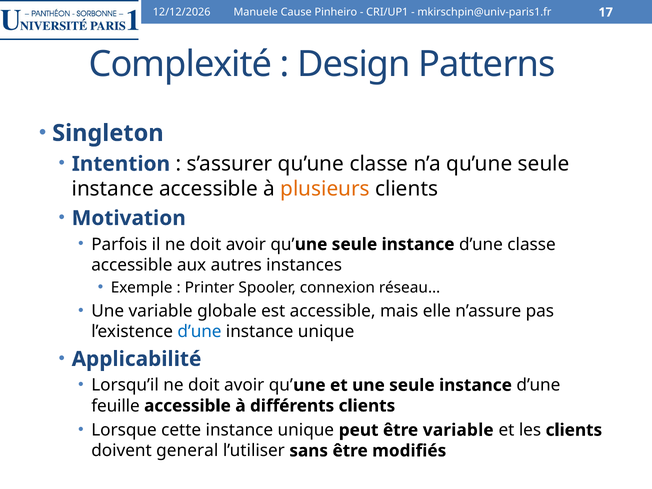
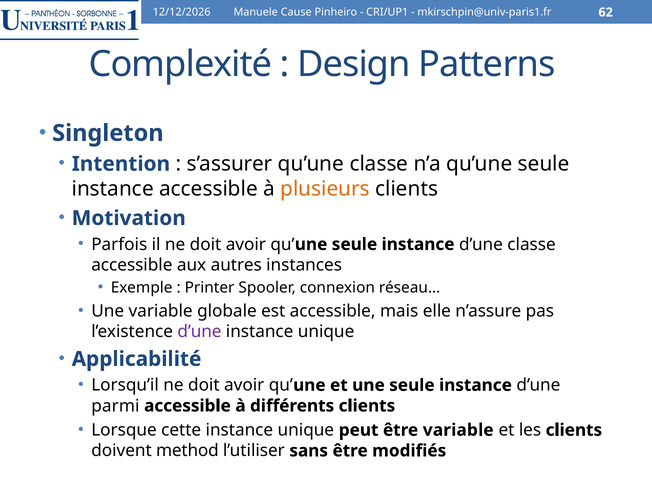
17: 17 -> 62
d’une at (200, 332) colour: blue -> purple
feuille: feuille -> parmi
general: general -> method
